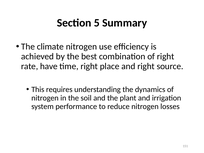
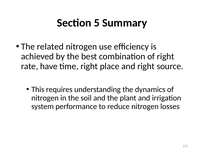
climate: climate -> related
